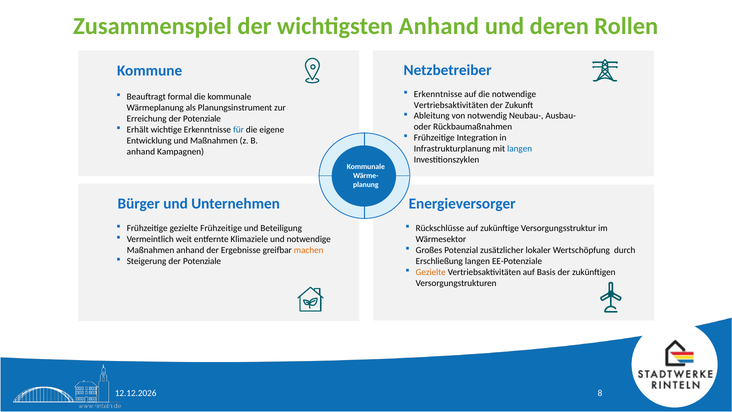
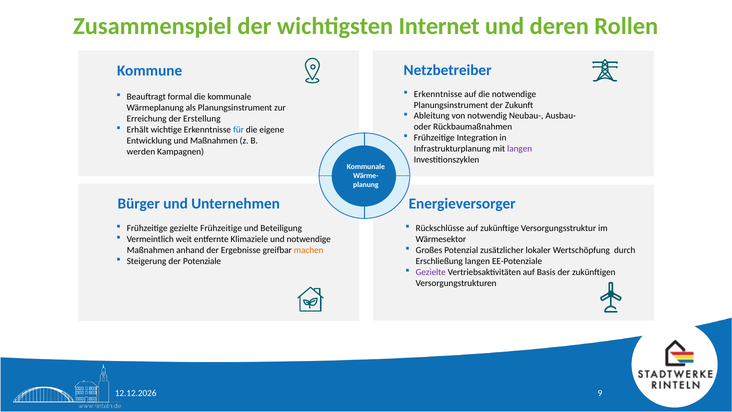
wichtigsten Anhand: Anhand -> Internet
Vertriebsaktivitäten at (451, 105): Vertriebsaktivitäten -> Planungsinstrument
Erreichung der Potenziale: Potenziale -> Erstellung
langen at (520, 149) colour: blue -> purple
anhand at (141, 152): anhand -> werden
Gezielte at (431, 272) colour: orange -> purple
8: 8 -> 9
